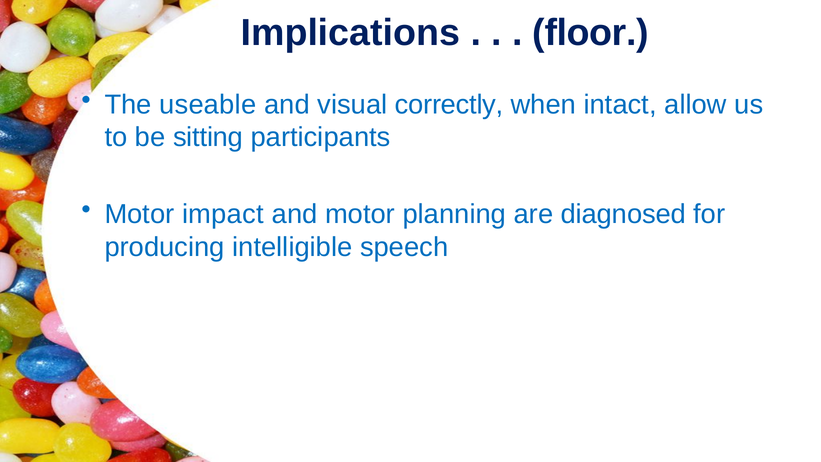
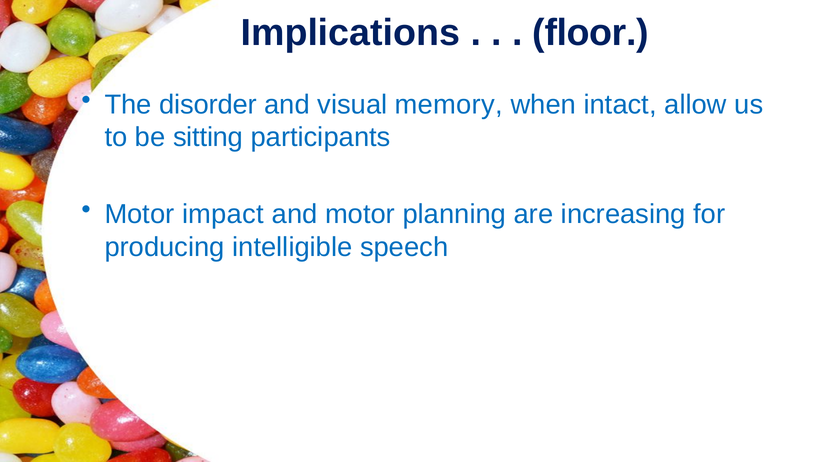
useable: useable -> disorder
correctly: correctly -> memory
diagnosed: diagnosed -> increasing
